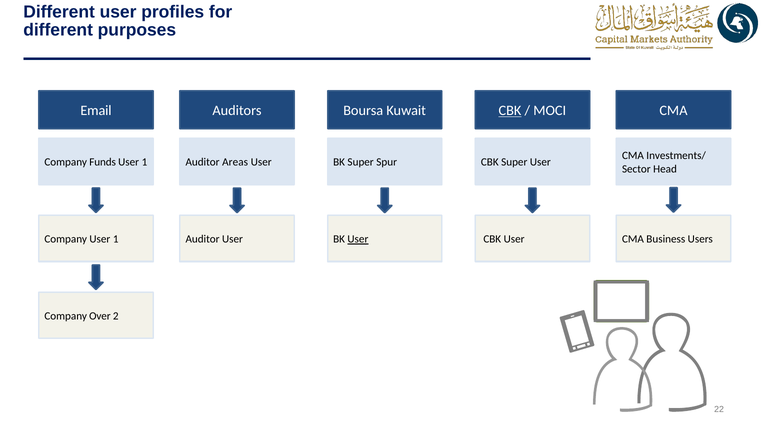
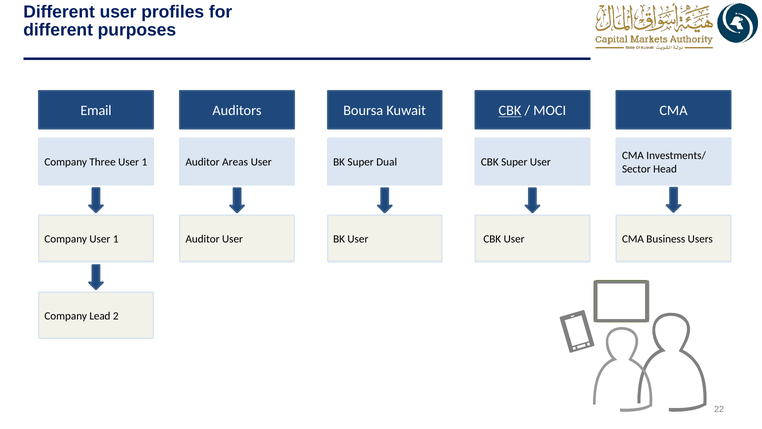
Funds: Funds -> Three
Spur: Spur -> Dual
User at (358, 239) underline: present -> none
Over: Over -> Lead
